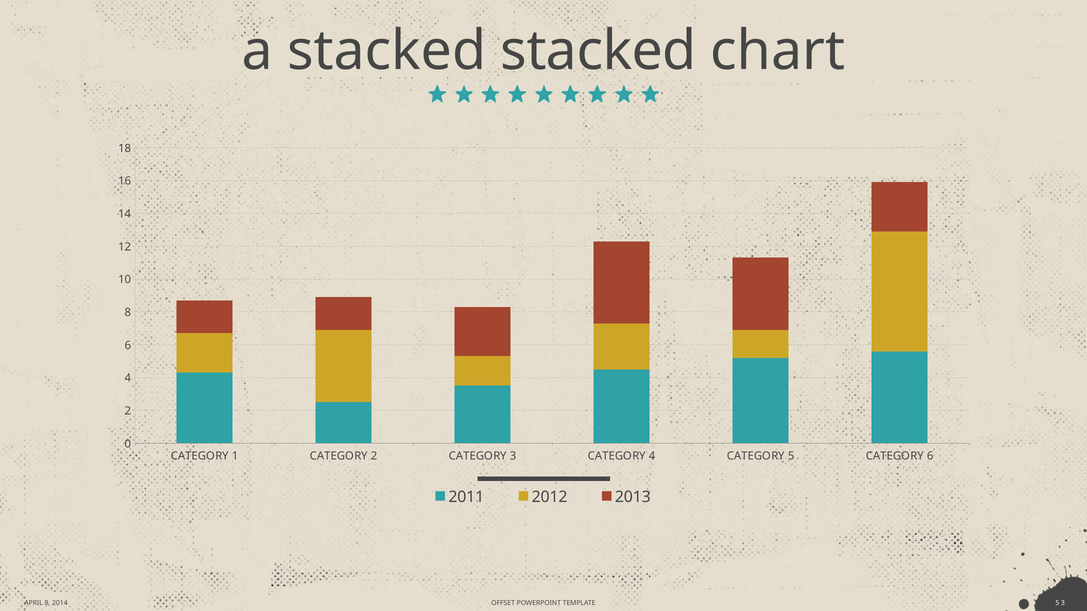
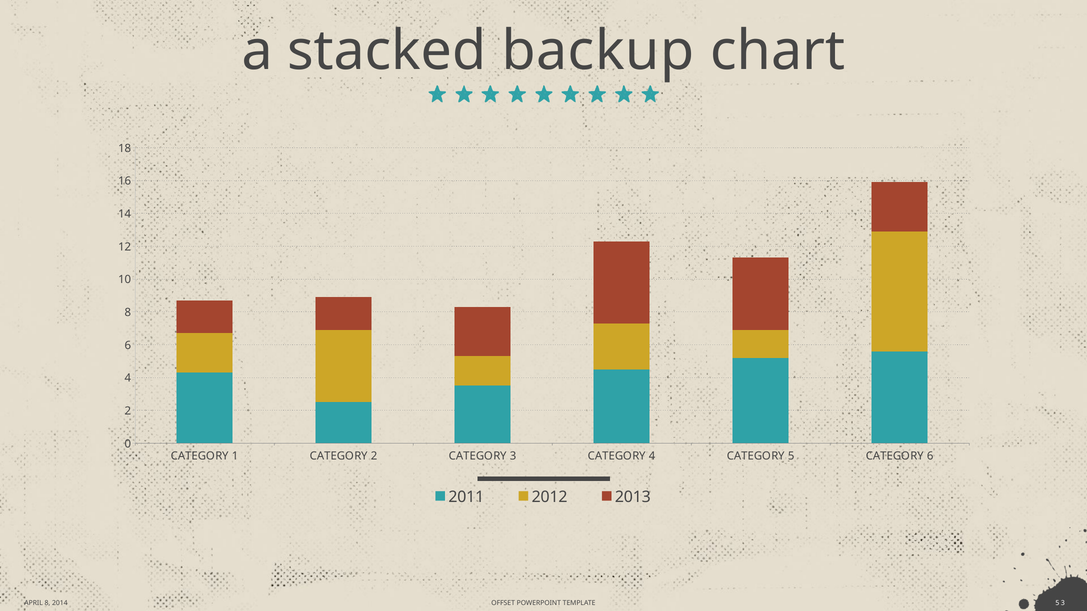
stacked stacked: stacked -> backup
